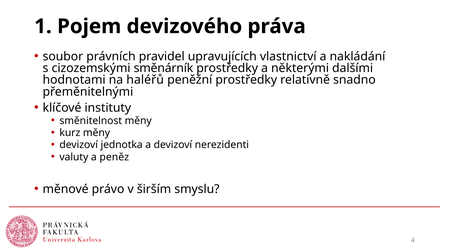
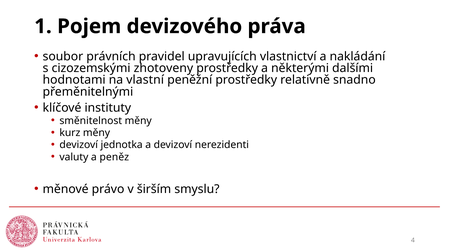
směnárník: směnárník -> zhotoveny
haléřů: haléřů -> vlastní
